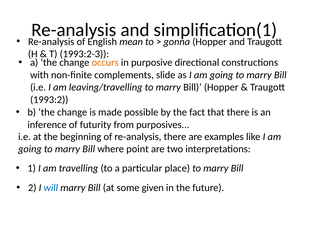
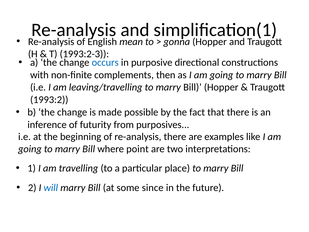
occurs colour: orange -> blue
slide: slide -> then
given: given -> since
